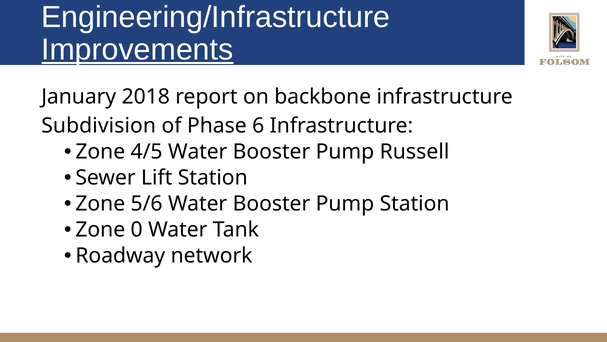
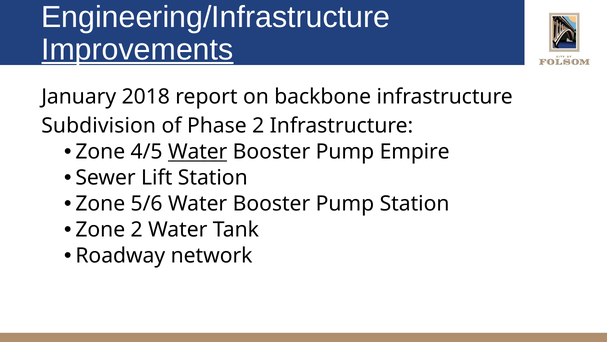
Phase 6: 6 -> 2
Water at (198, 152) underline: none -> present
Russell: Russell -> Empire
Zone 0: 0 -> 2
